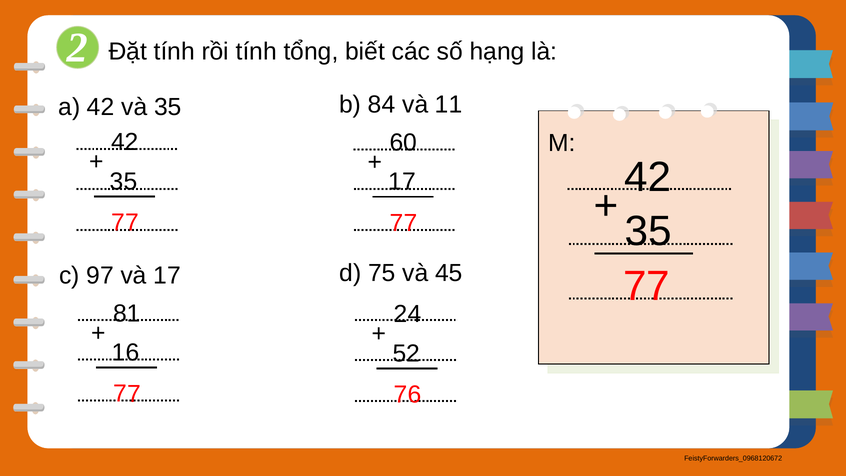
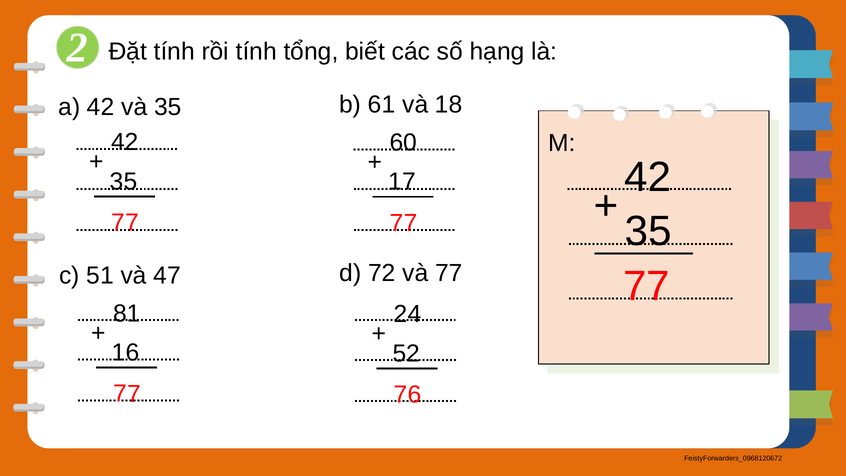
84: 84 -> 61
11: 11 -> 18
97: 97 -> 51
và 17: 17 -> 47
75: 75 -> 72
45: 45 -> 77
